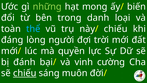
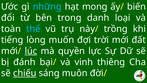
những colour: light green -> light blue
này/ chiếu: chiếu -> trồng
đáng: đáng -> tiếng
người: người -> muốn
lúc underline: none -> present
cường: cường -> thiêng
